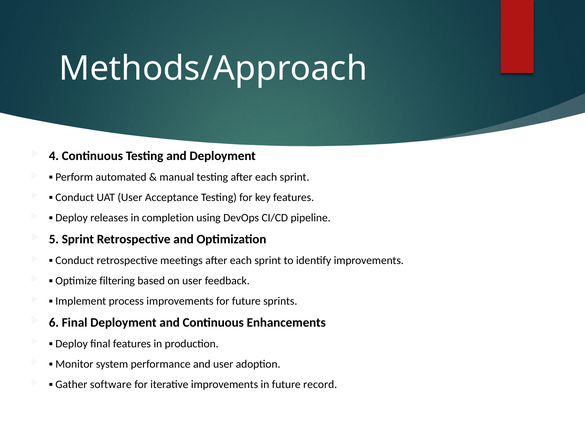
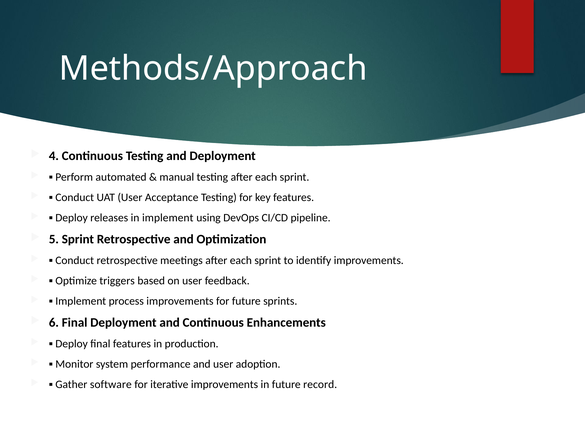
in completion: completion -> implement
filtering: filtering -> triggers
